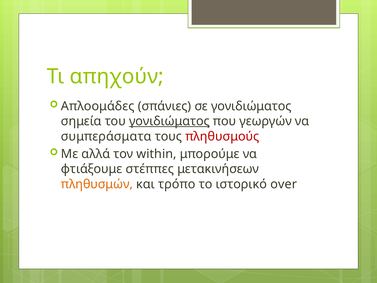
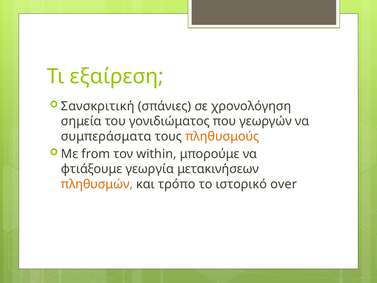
απηχούν: απηχούν -> εξαίρεση
Απλοομάδες: Απλοομάδες -> Σανσκριτική
σε γονιδιώματος: γονιδιώματος -> χρονολόγηση
γονιδιώματος at (169, 121) underline: present -> none
πληθυσμούς colour: red -> orange
αλλά: αλλά -> from
στέππες: στέππες -> γεωργία
